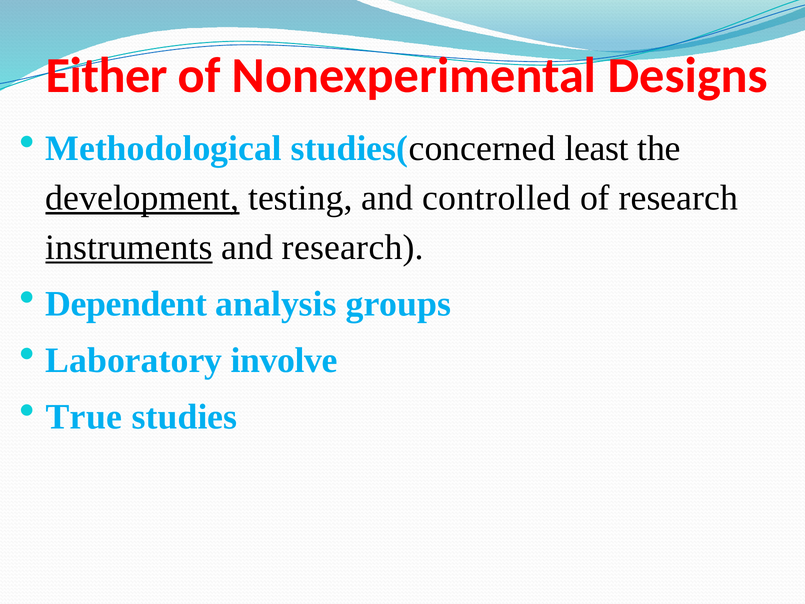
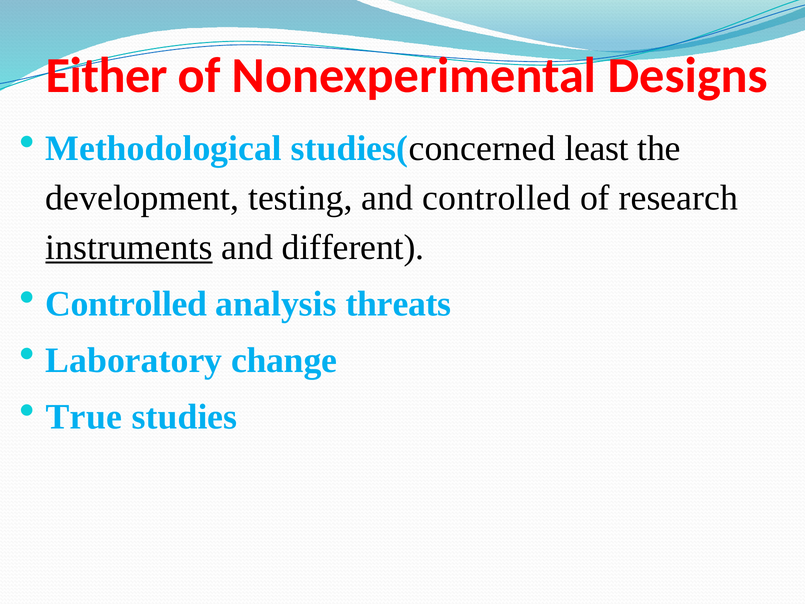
development underline: present -> none
and research: research -> different
Dependent at (126, 304): Dependent -> Controlled
groups: groups -> threats
involve: involve -> change
